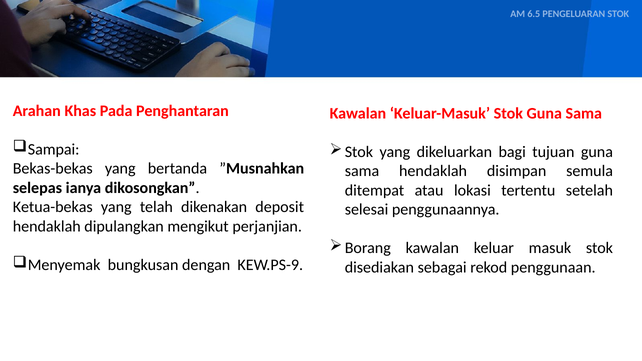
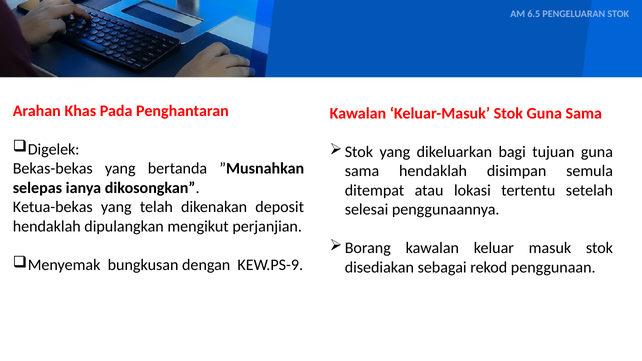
Sampai: Sampai -> Digelek
